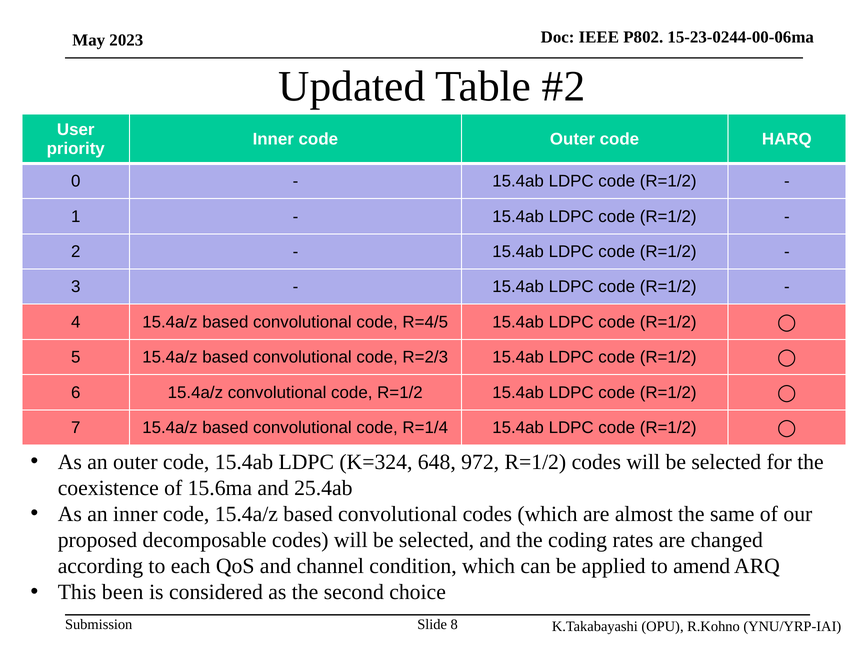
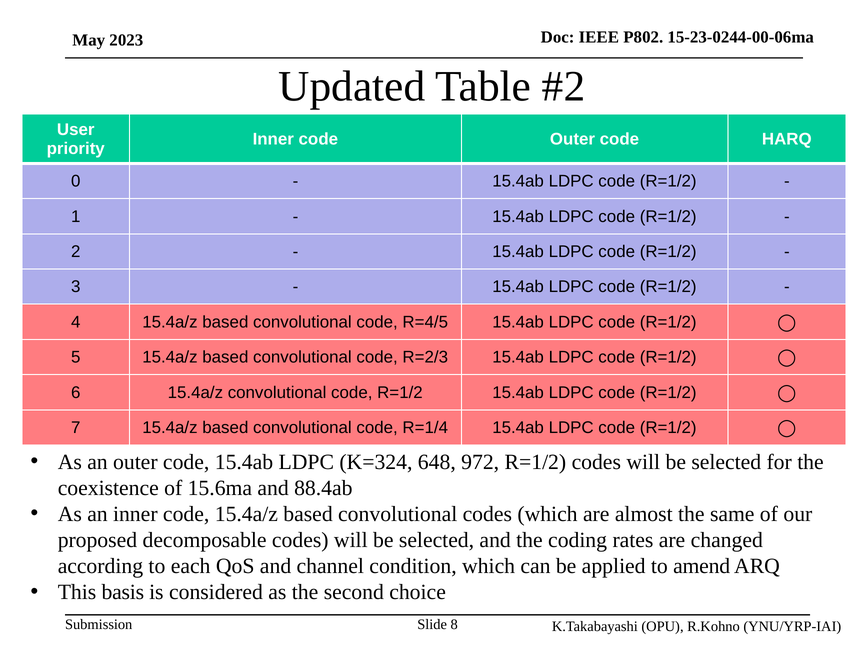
25.4ab: 25.4ab -> 88.4ab
been: been -> basis
